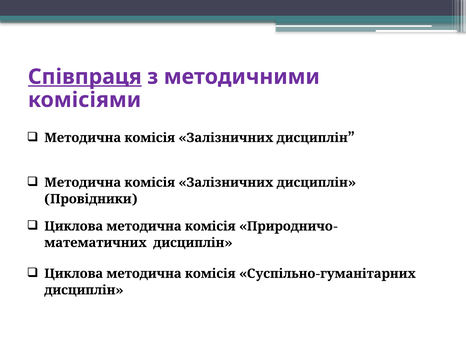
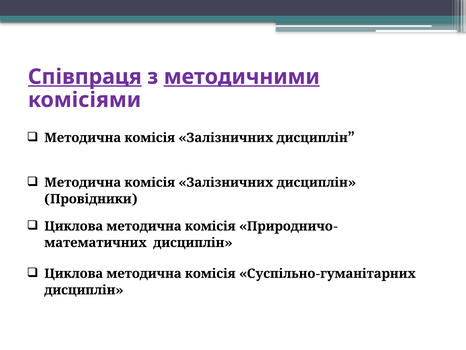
методичними underline: none -> present
